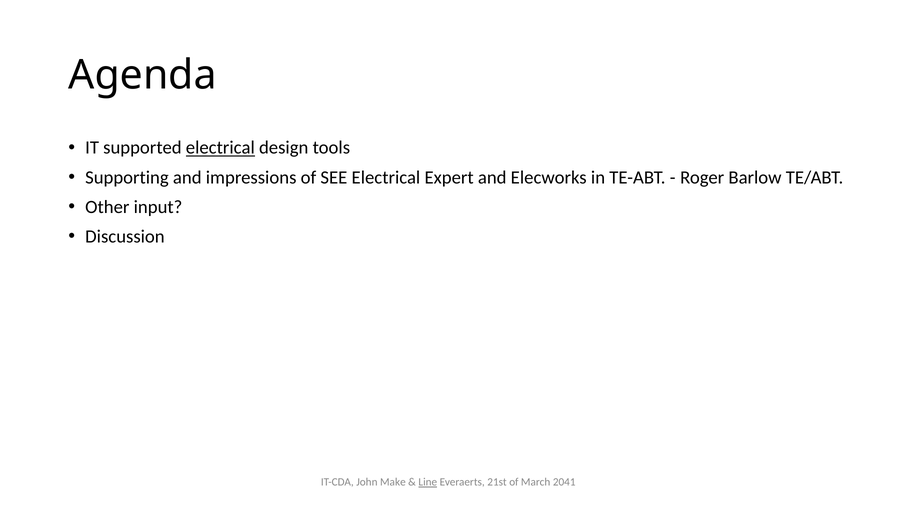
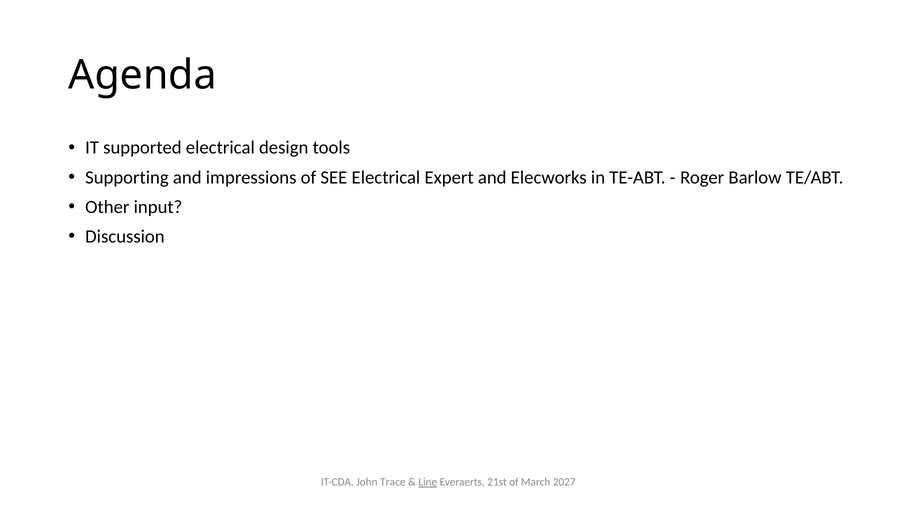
electrical at (220, 148) underline: present -> none
Make: Make -> Trace
2041: 2041 -> 2027
